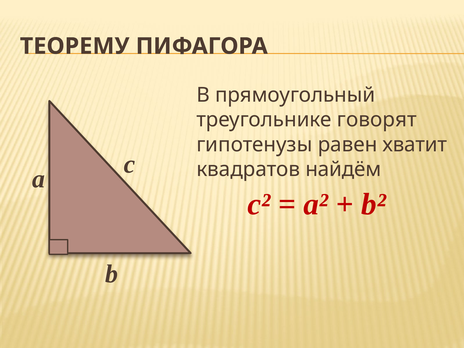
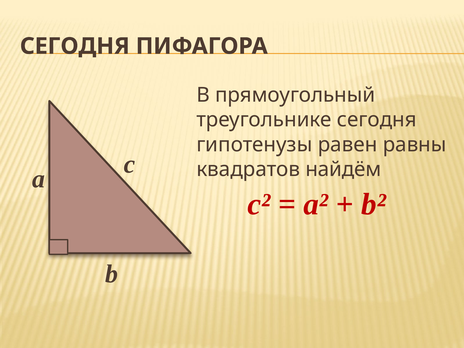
ТЕОРЕМУ at (75, 46): ТЕОРЕМУ -> СЕГОДНЯ
треугольнике говорят: говорят -> сегодня
хватит: хватит -> равны
